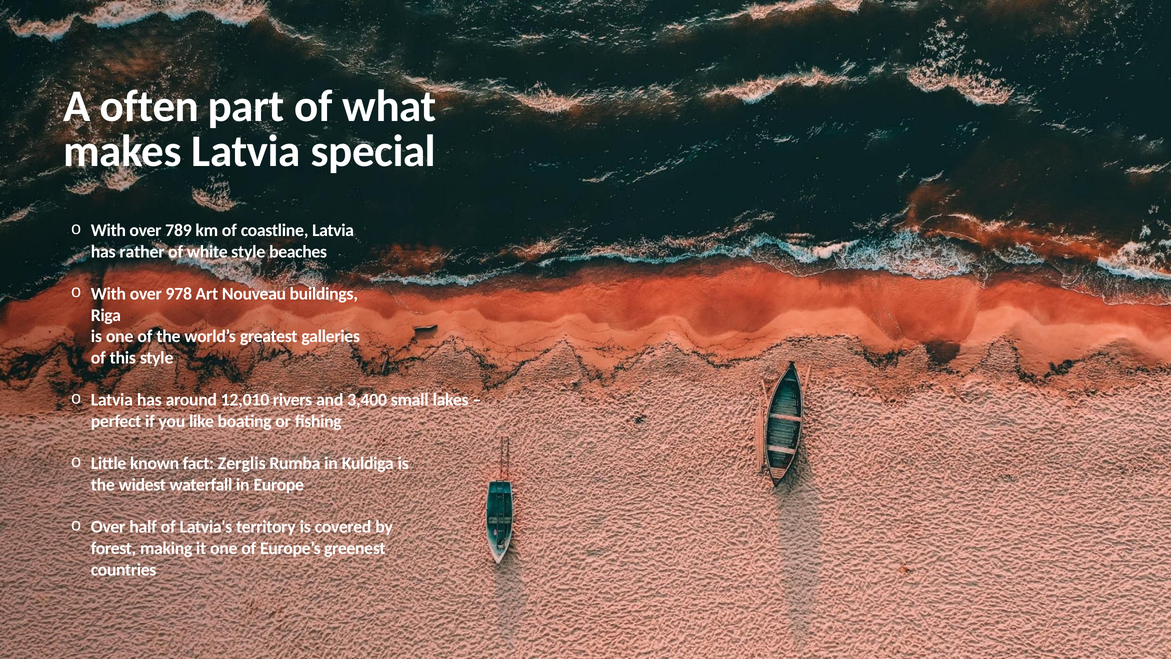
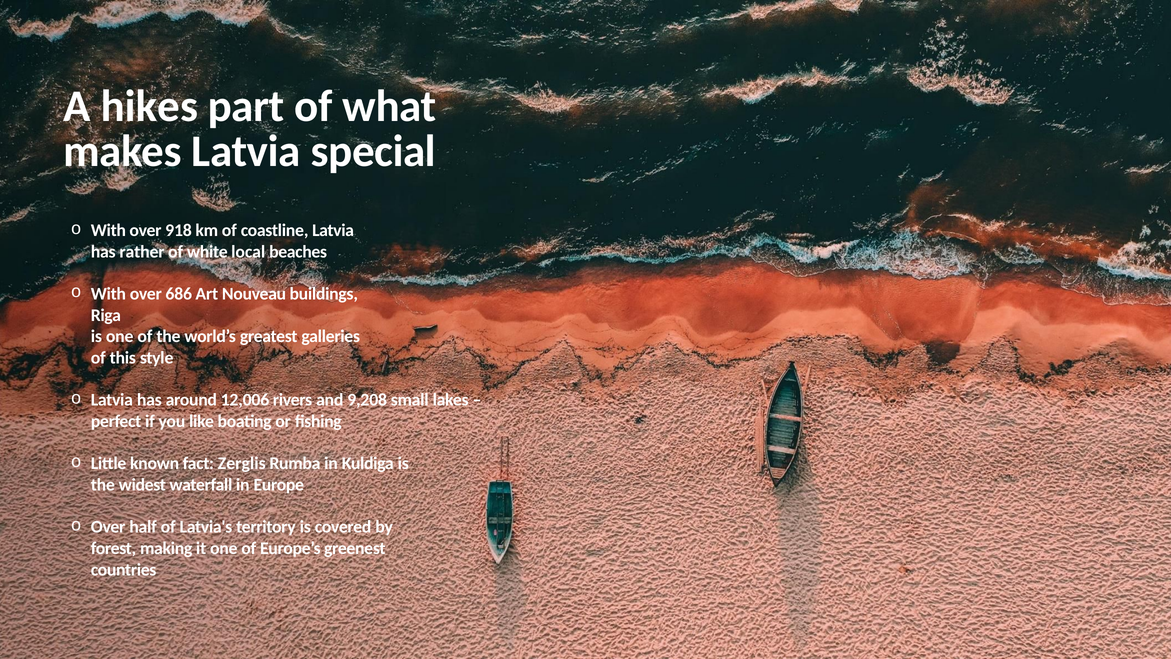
often: often -> hikes
789: 789 -> 918
white style: style -> local
978: 978 -> 686
12,010: 12,010 -> 12,006
3,400: 3,400 -> 9,208
